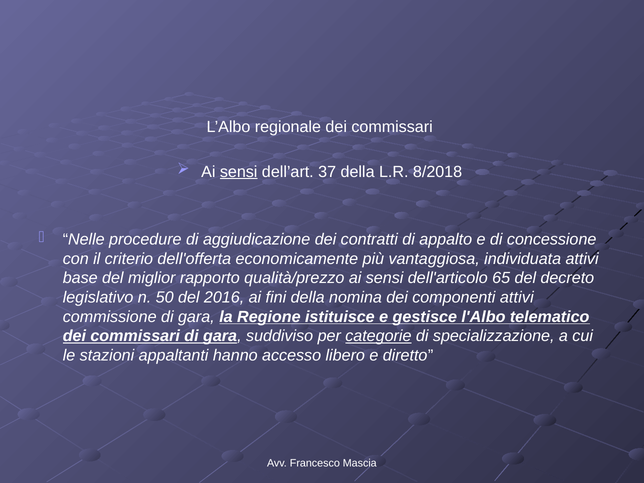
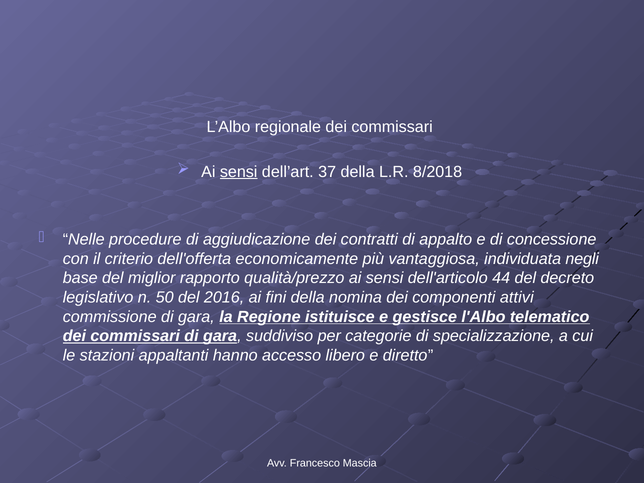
individuata attivi: attivi -> negli
65: 65 -> 44
categorie underline: present -> none
